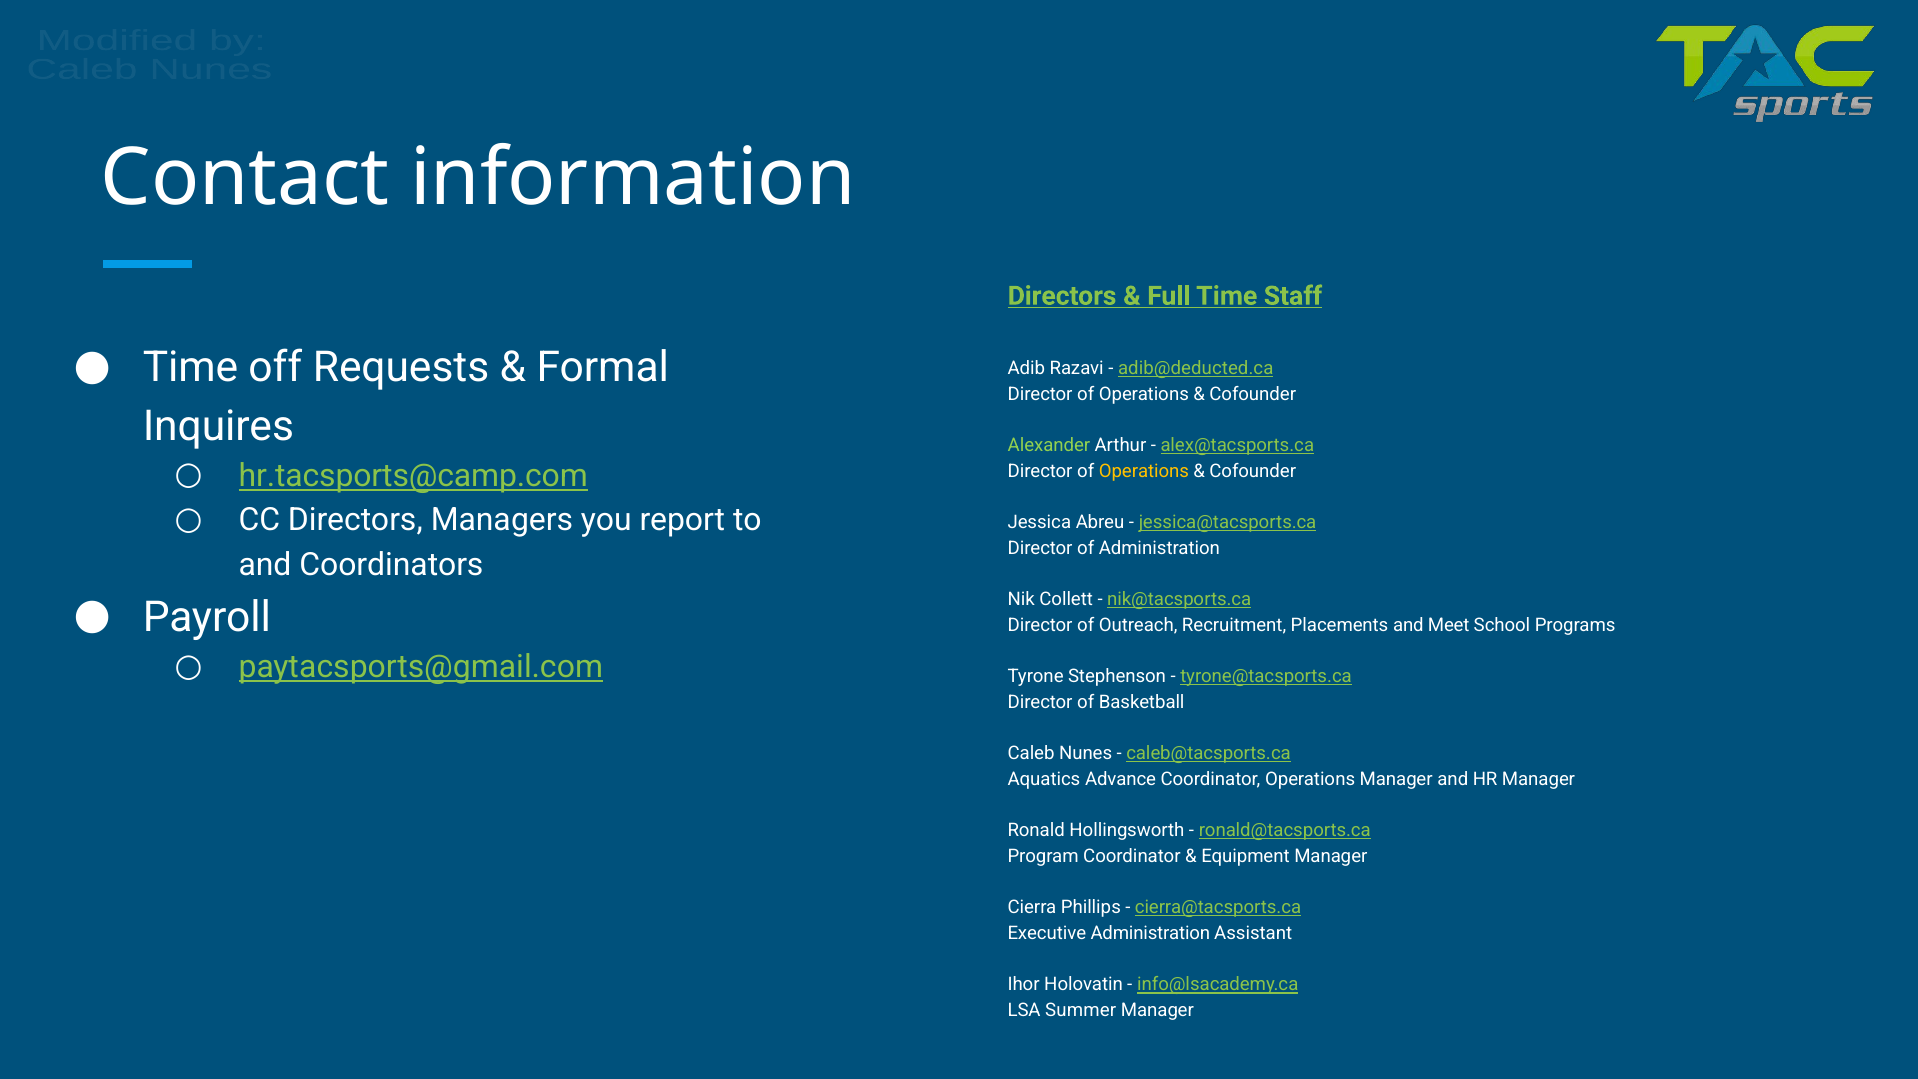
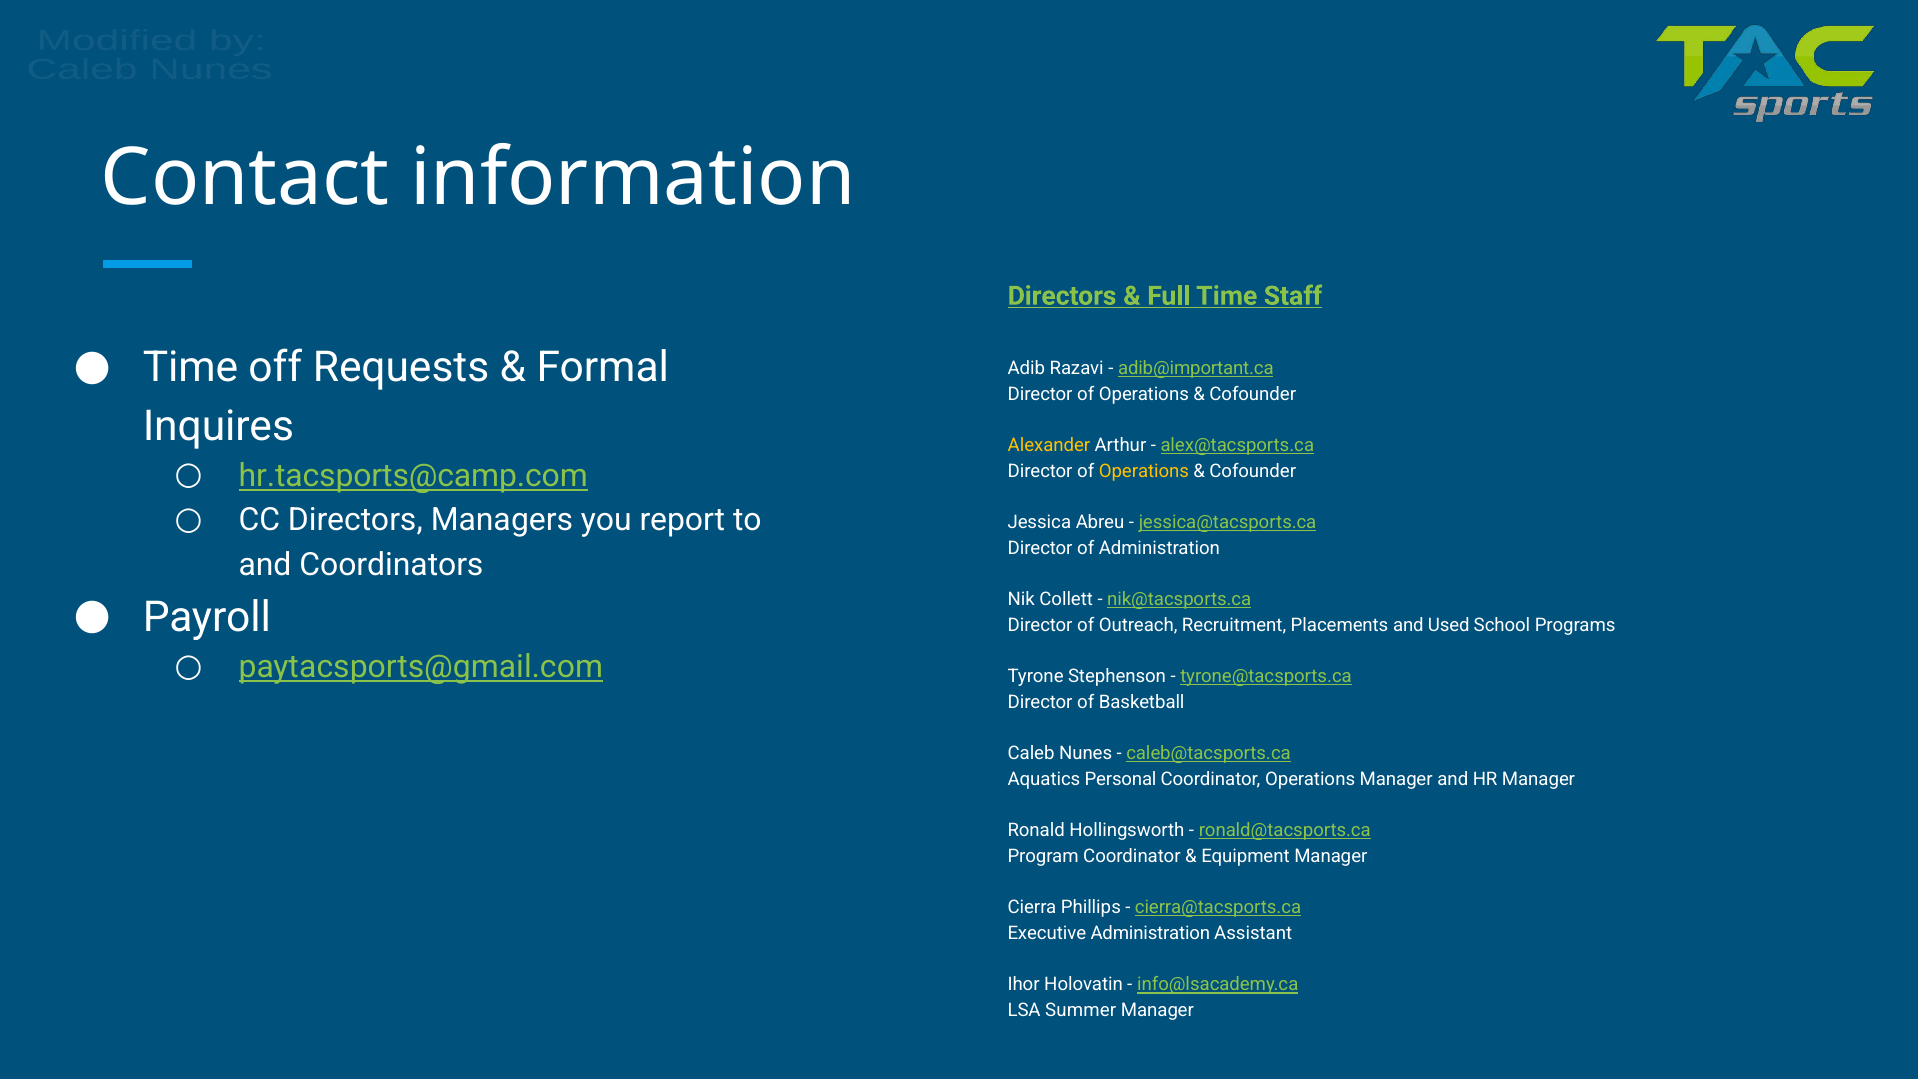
adib@deducted.ca: adib@deducted.ca -> adib@important.ca
Alexander colour: light green -> yellow
Meet: Meet -> Used
Advance: Advance -> Personal
